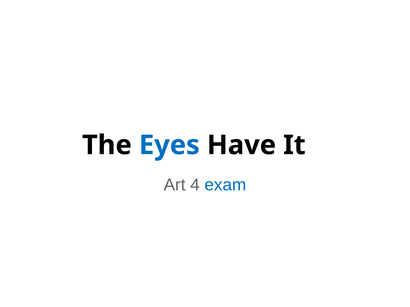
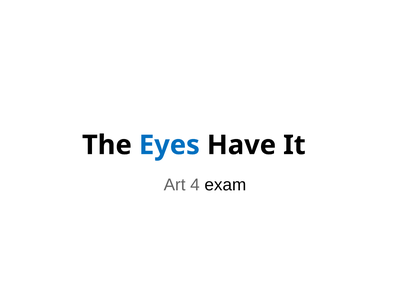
exam colour: blue -> black
